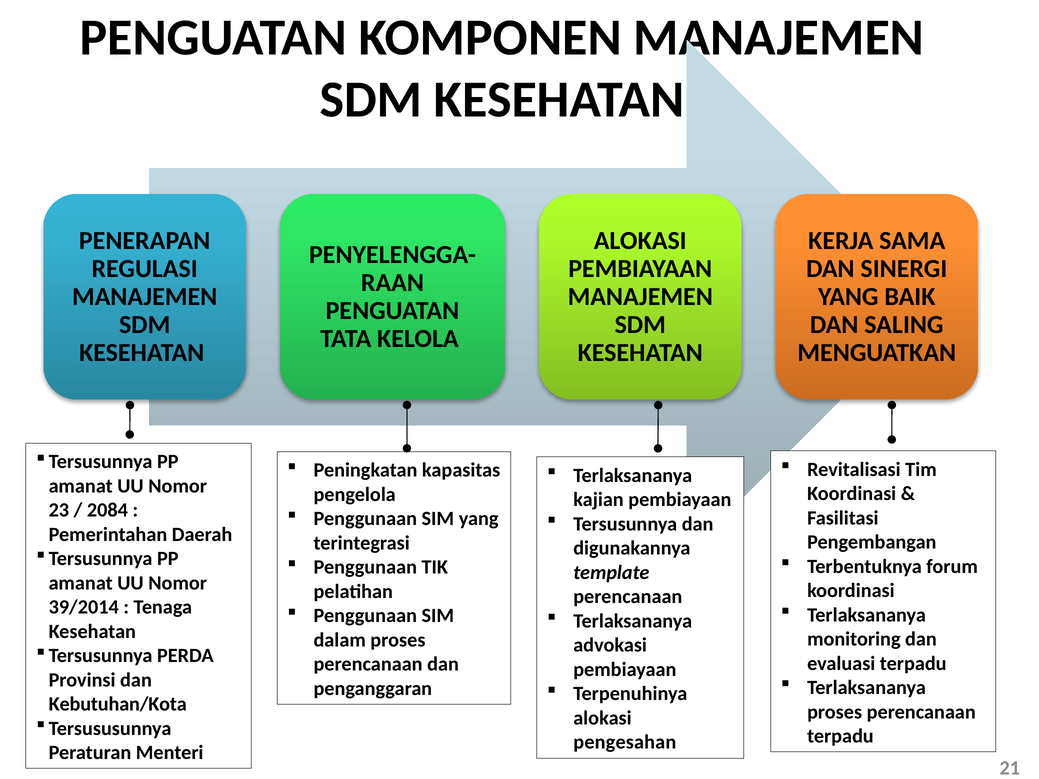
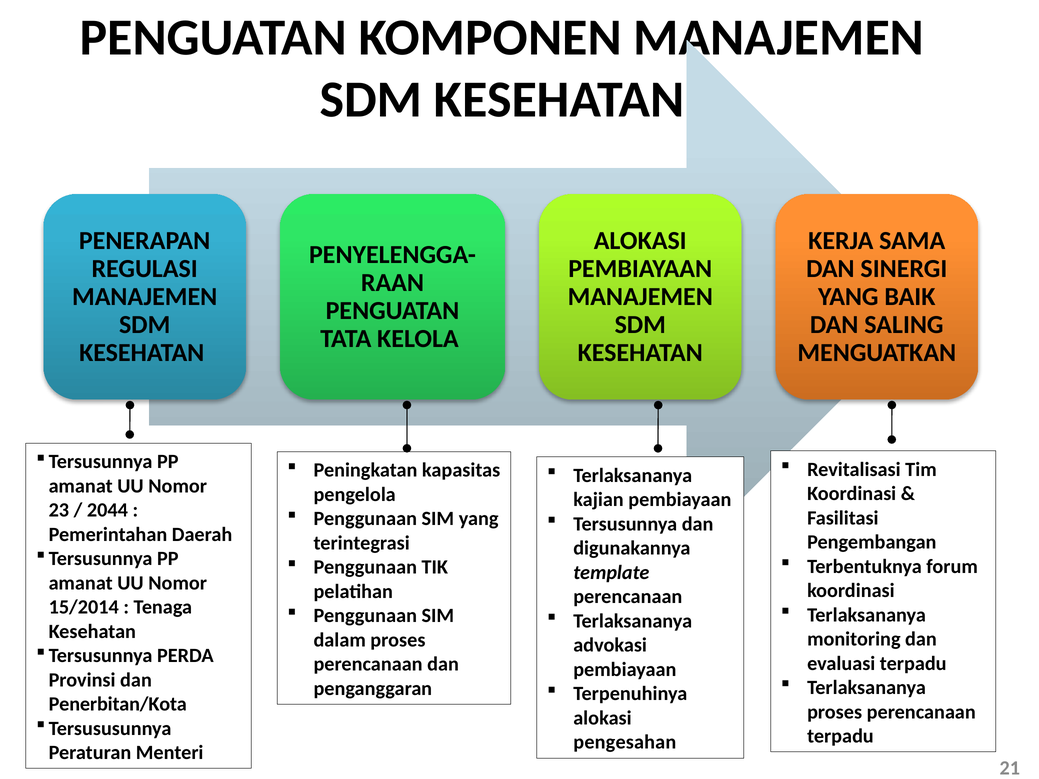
2084: 2084 -> 2044
39/2014: 39/2014 -> 15/2014
Kebutuhan/Kota: Kebutuhan/Kota -> Penerbitan/Kota
